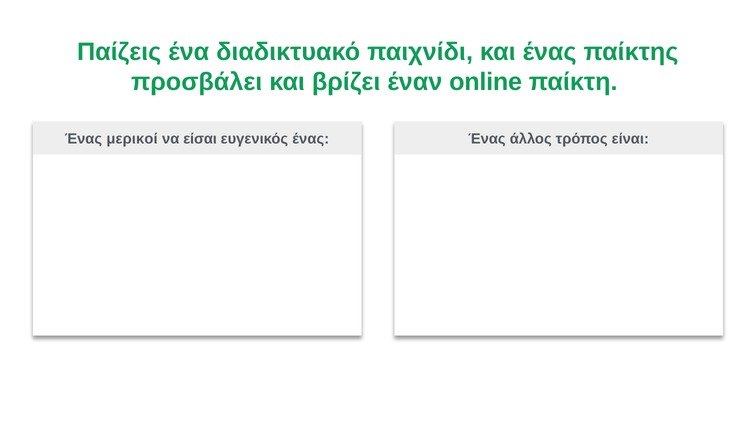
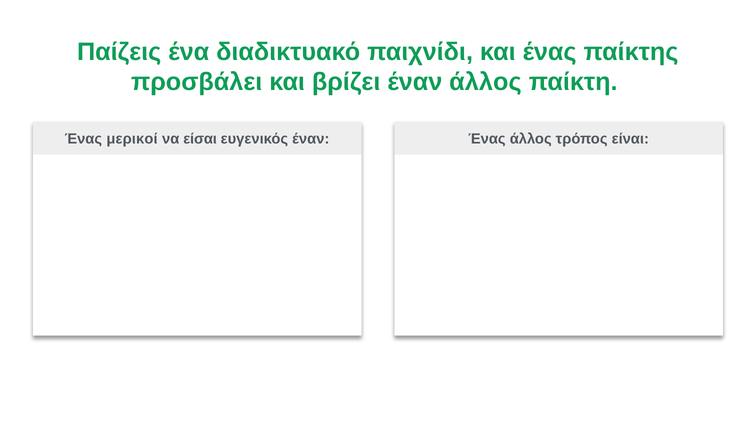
έναν online: online -> άλλος
ευγενικός ένας: ένας -> έναν
